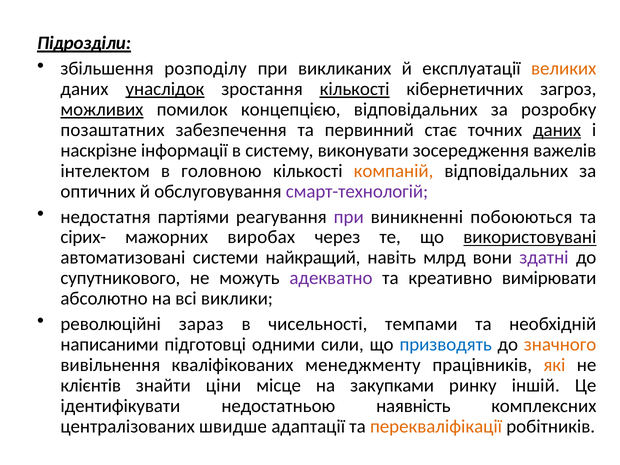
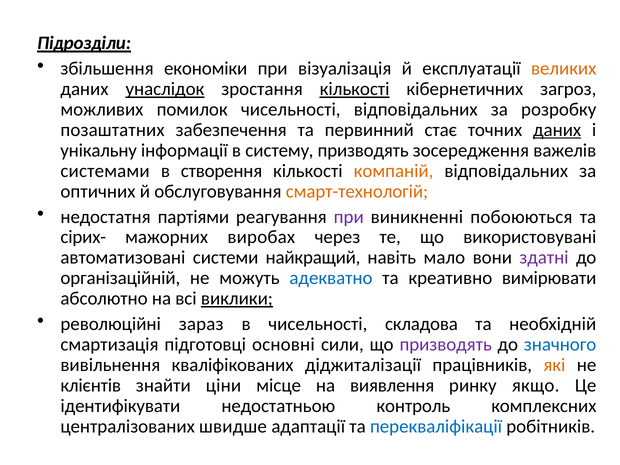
розподілу: розподілу -> економіки
викликаних: викликаних -> візуалізація
можливих underline: present -> none
помилок концепцією: концепцією -> чисельності
наскрізне: наскрізне -> унікальну
систему виконувати: виконувати -> призводять
інтелектом: інтелектом -> системами
головною: головною -> створення
смарт-технологій colour: purple -> orange
використовувані underline: present -> none
млрд: млрд -> мало
супутникового: супутникового -> організаційній
адекватно colour: purple -> blue
виклики underline: none -> present
темпами: темпами -> складова
написаними: написаними -> смартизація
одними: одними -> основні
призводять at (446, 344) colour: blue -> purple
значного colour: orange -> blue
менеджменту: менеджменту -> діджиталізації
закупками: закупками -> виявлення
іншій: іншій -> якщо
наявність: наявність -> контроль
перекваліфікації colour: orange -> blue
